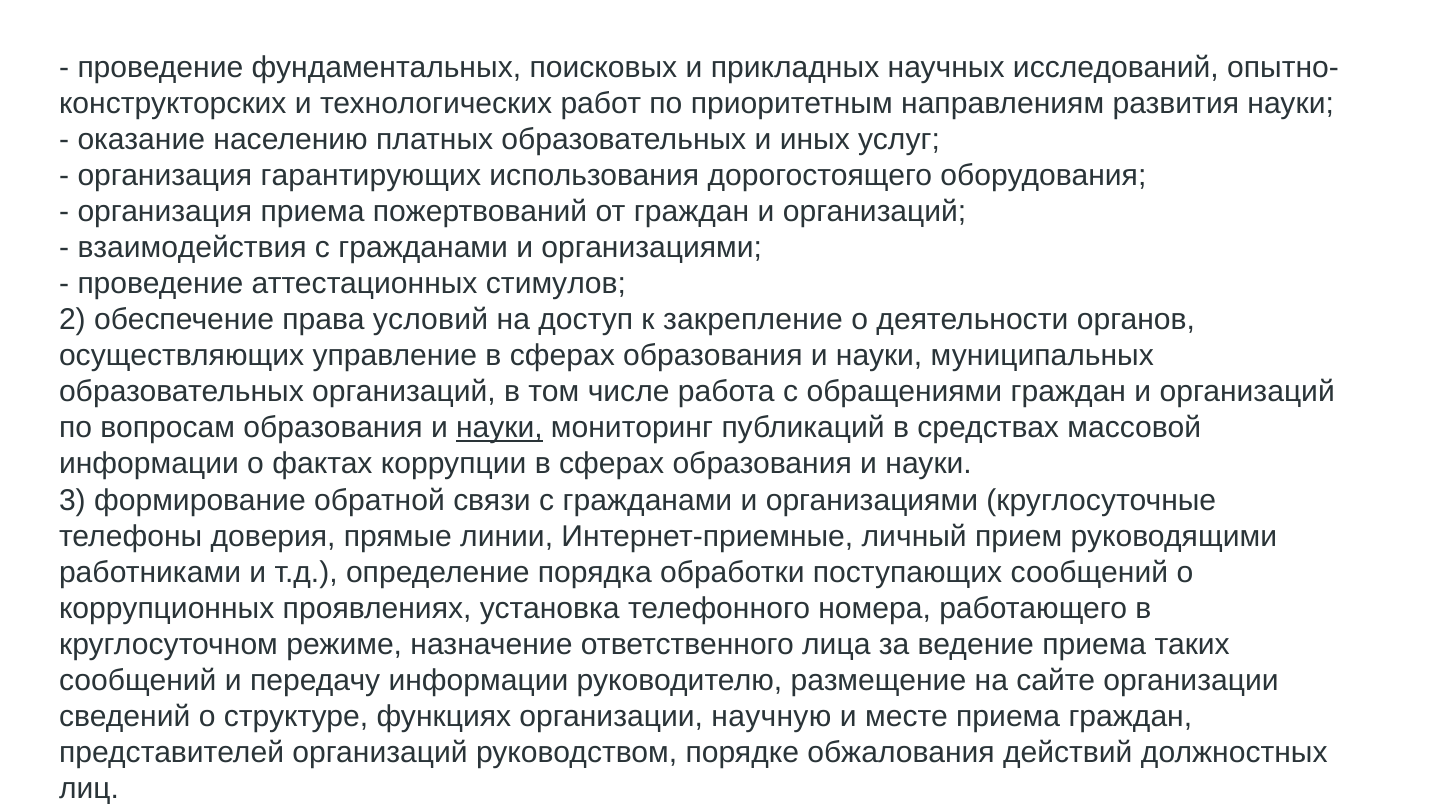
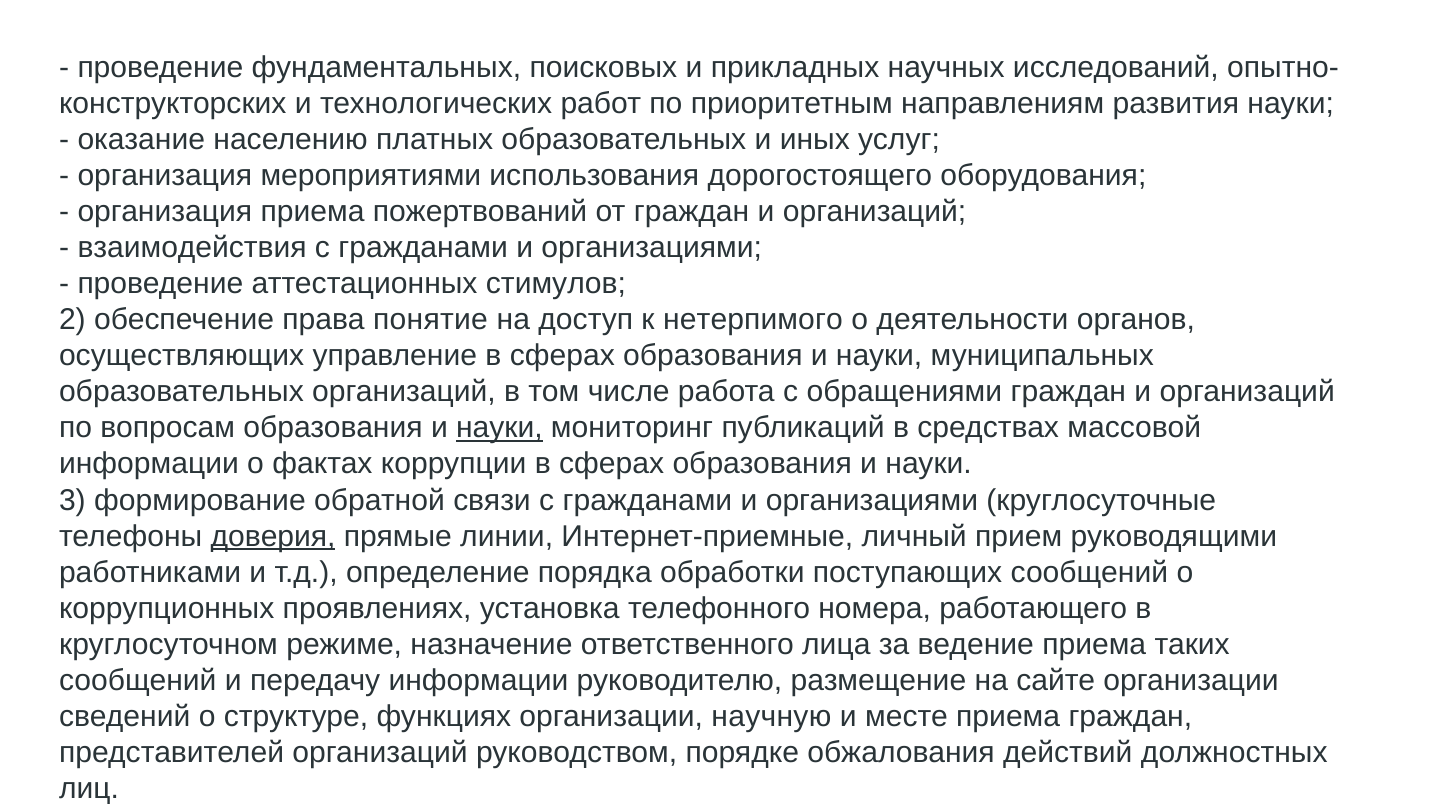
гарантирующих: гарантирующих -> мероприятиями
условий: условий -> понятие
закрепление: закрепление -> нетерпимого
доверия underline: none -> present
